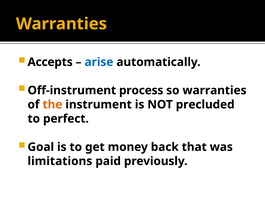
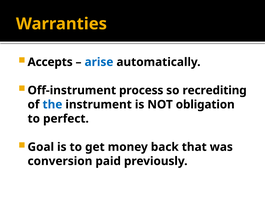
so warranties: warranties -> recrediting
the colour: orange -> blue
precluded: precluded -> obligation
limitations: limitations -> conversion
